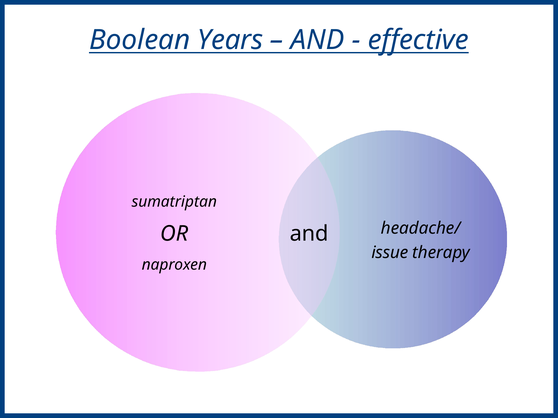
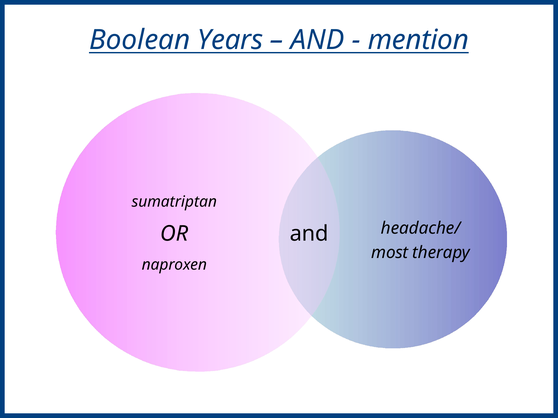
effective: effective -> mention
issue: issue -> most
